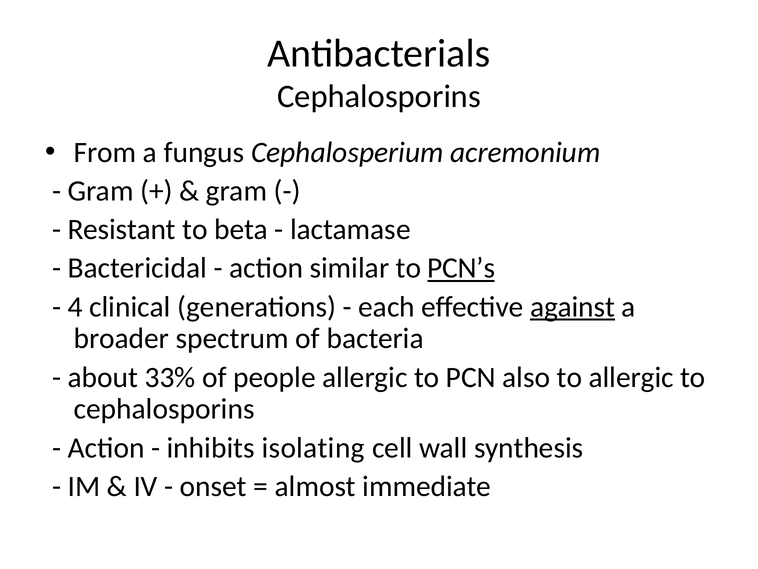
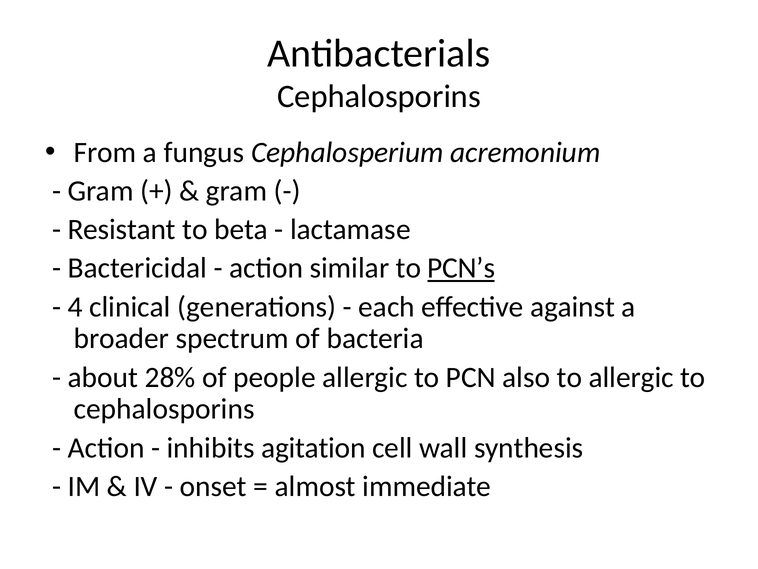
against underline: present -> none
33%: 33% -> 28%
isolating: isolating -> agitation
